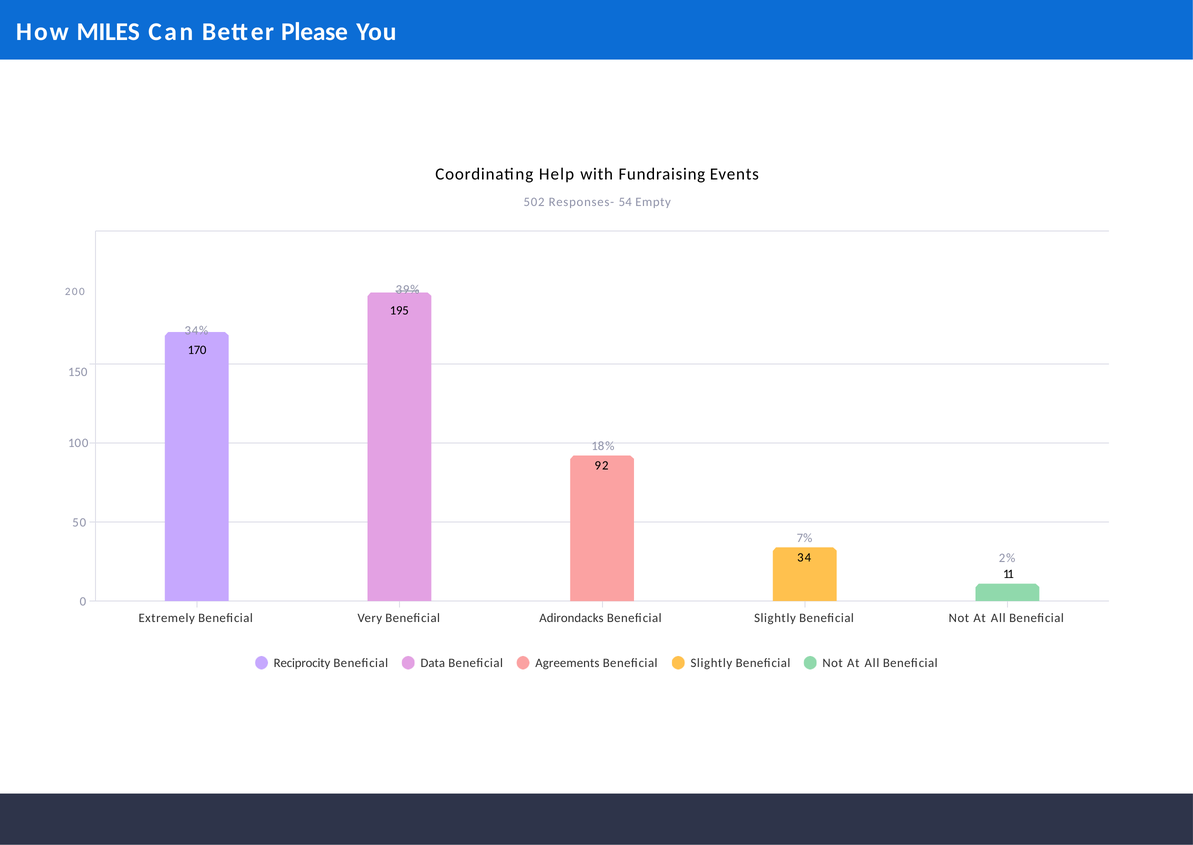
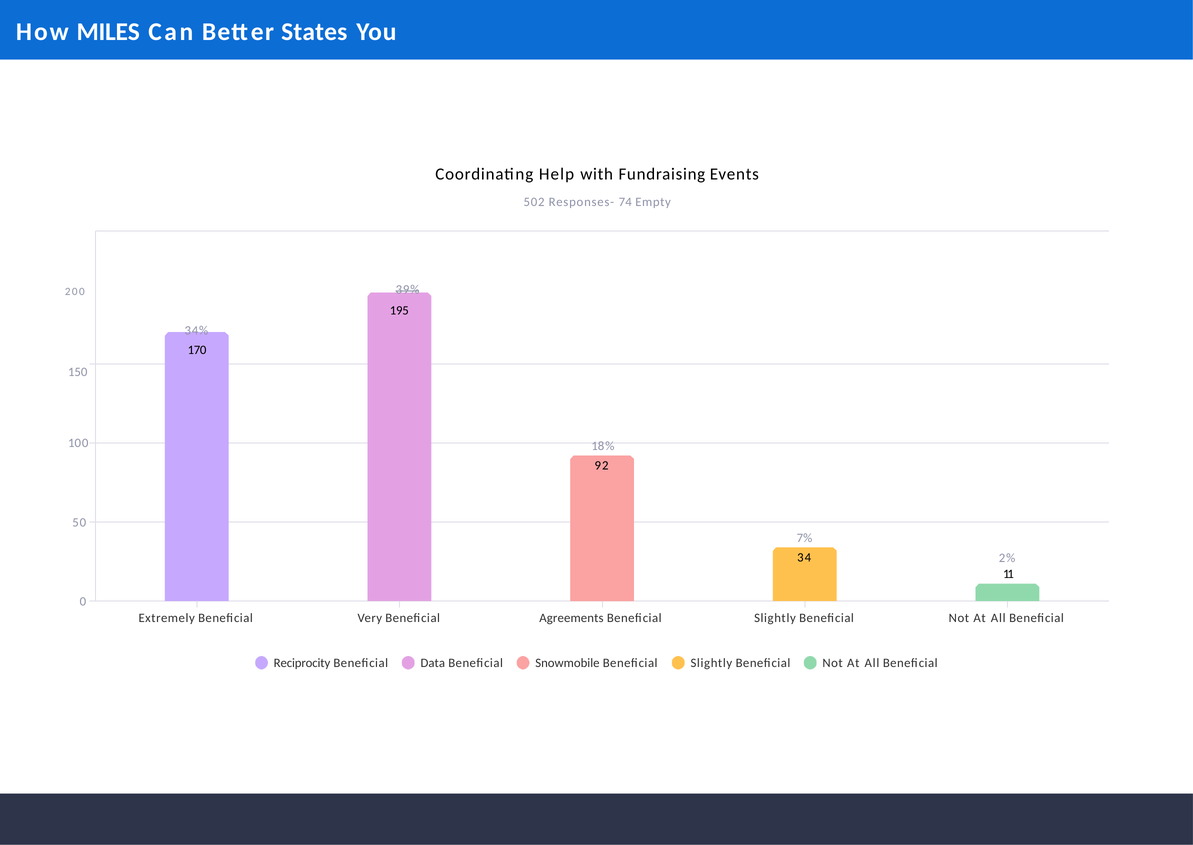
Please: Please -> States
54: 54 -> 74
Adirondacks: Adirondacks -> Agreements
Agreements: Agreements -> Snowmobile
